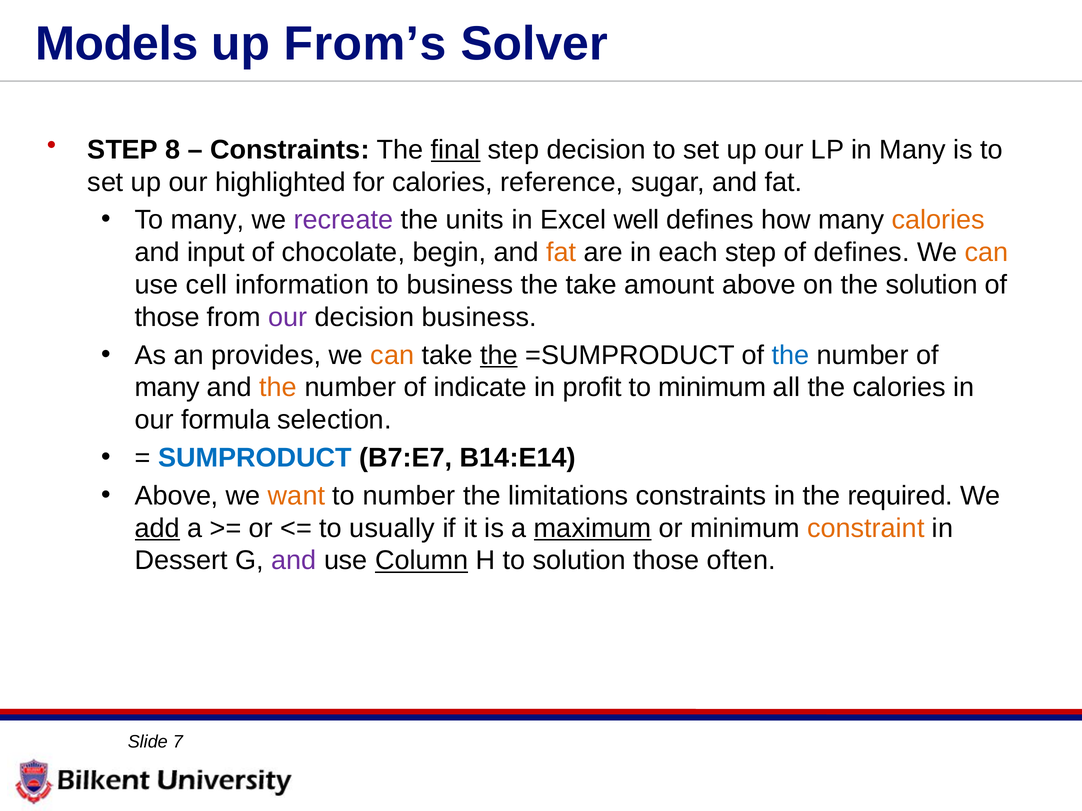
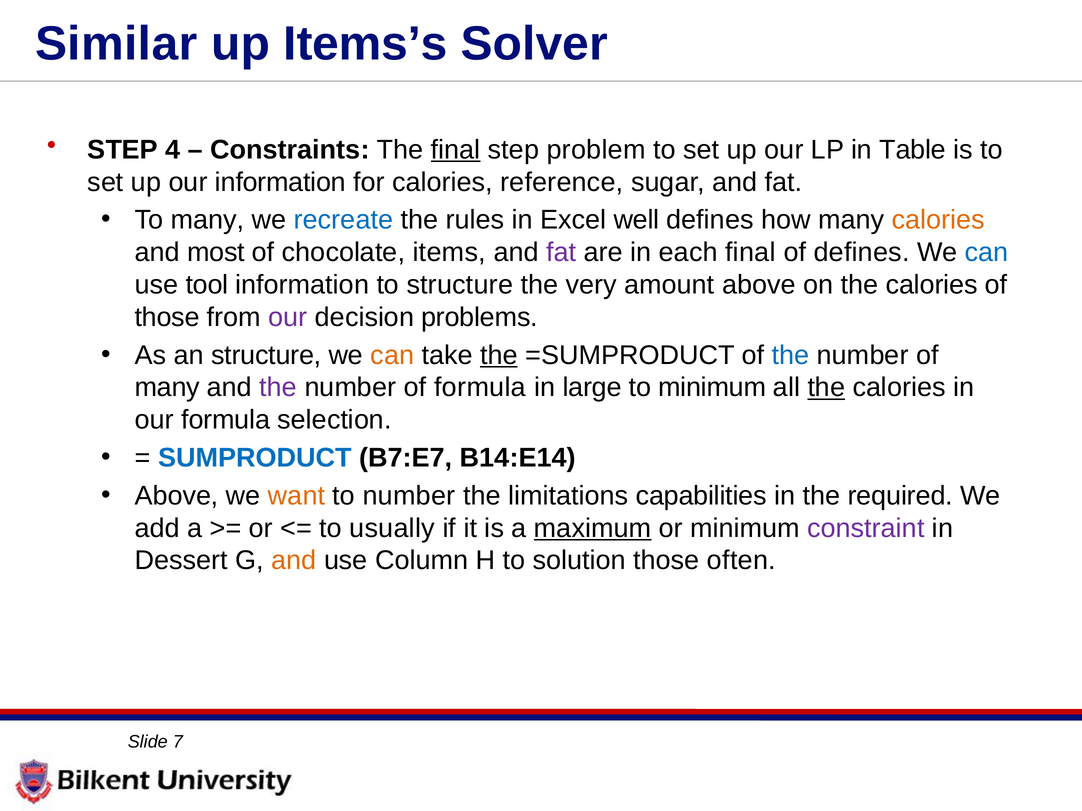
Models: Models -> Similar
From’s: From’s -> Items’s
8: 8 -> 4
step decision: decision -> problem
in Many: Many -> Table
our highlighted: highlighted -> information
recreate colour: purple -> blue
units: units -> rules
input: input -> most
begin: begin -> items
fat at (561, 253) colour: orange -> purple
each step: step -> final
can at (986, 253) colour: orange -> blue
cell: cell -> tool
to business: business -> structure
the take: take -> very
on the solution: solution -> calories
decision business: business -> problems
an provides: provides -> structure
the at (278, 388) colour: orange -> purple
of indicate: indicate -> formula
profit: profit -> large
the at (826, 388) underline: none -> present
limitations constraints: constraints -> capabilities
add underline: present -> none
constraint colour: orange -> purple
and at (294, 561) colour: purple -> orange
Column underline: present -> none
